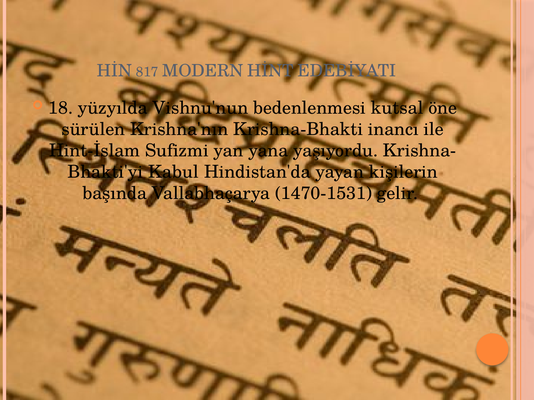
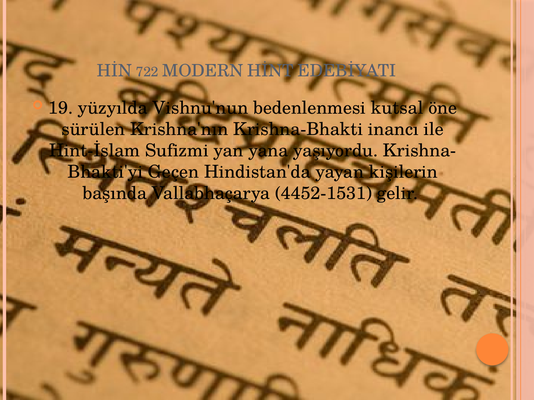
817: 817 -> 722
18: 18 -> 19
Kabul: Kabul -> Geçen
1470-1531: 1470-1531 -> 4452-1531
